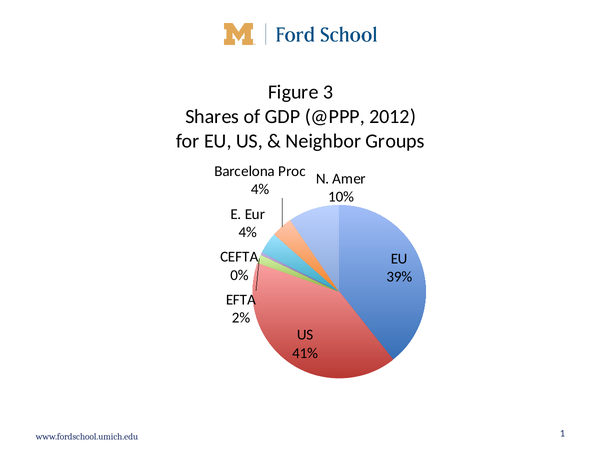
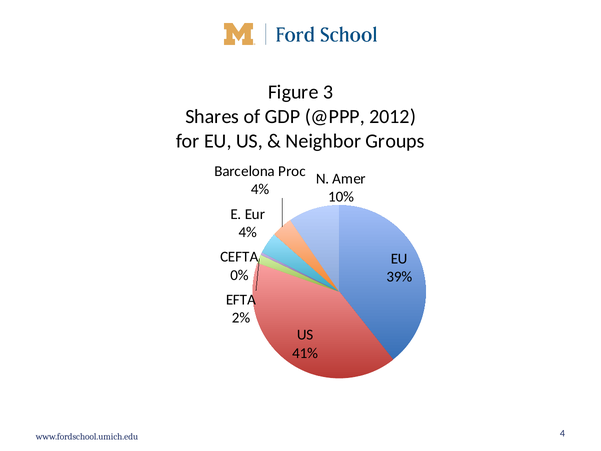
1: 1 -> 4
